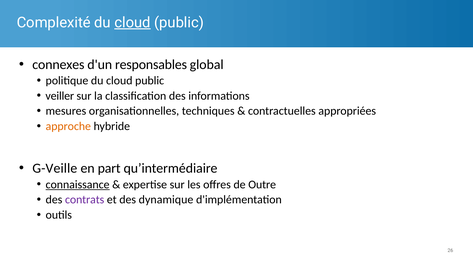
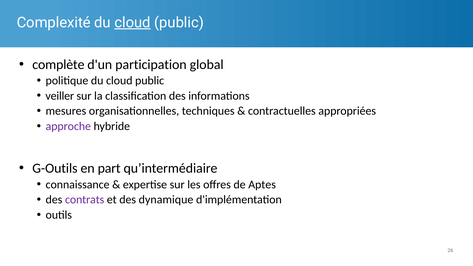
connexes: connexes -> complète
responsables: responsables -> participation
approche colour: orange -> purple
G-Veille: G-Veille -> G-Outils
connaissance underline: present -> none
Outre: Outre -> Aptes
